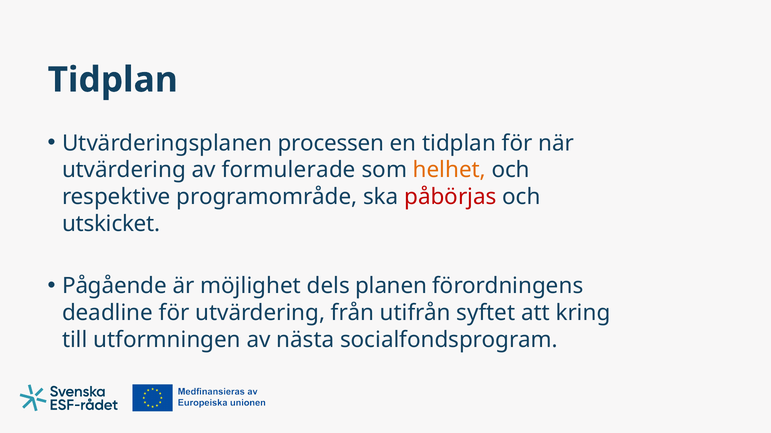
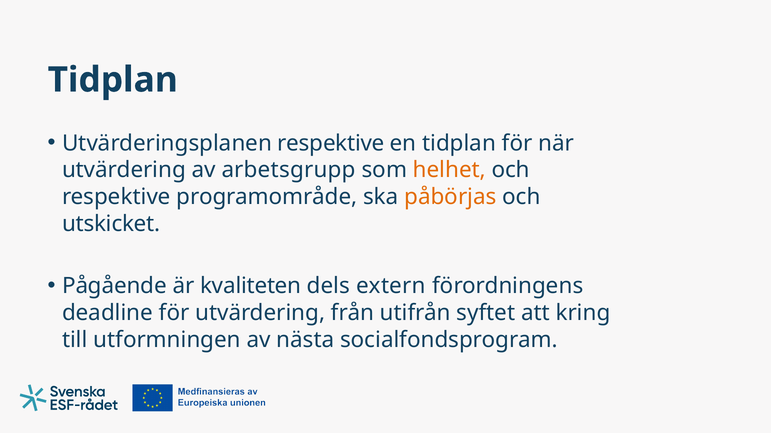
Utvärderingsplanen processen: processen -> respektive
formulerade: formulerade -> arbetsgrupp
påbörjas colour: red -> orange
möjlighet: möjlighet -> kvaliteten
planen: planen -> extern
